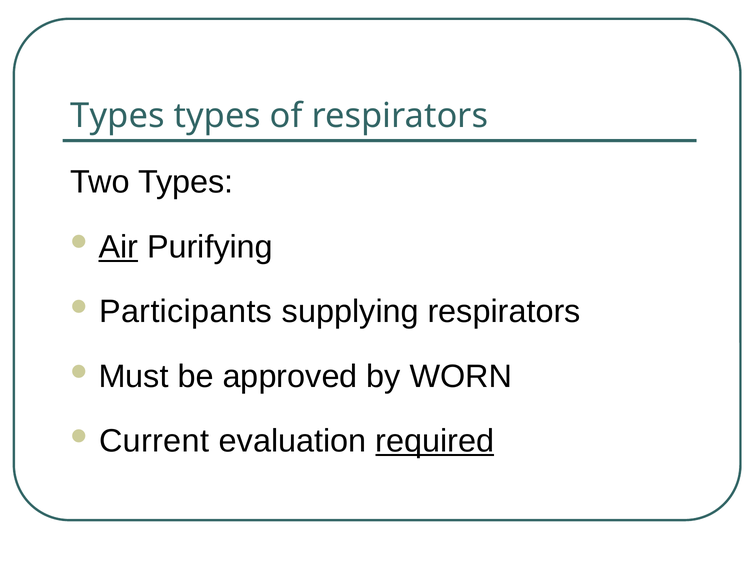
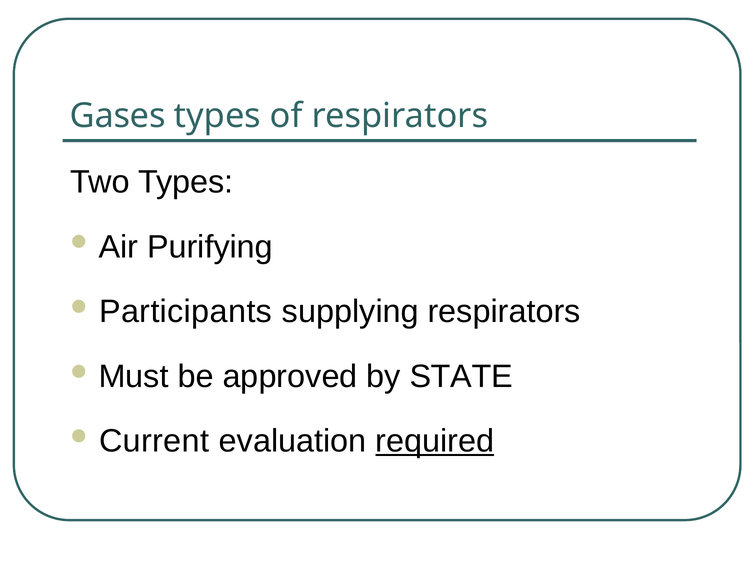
Types at (118, 116): Types -> Gases
Air underline: present -> none
WORN: WORN -> STATE
